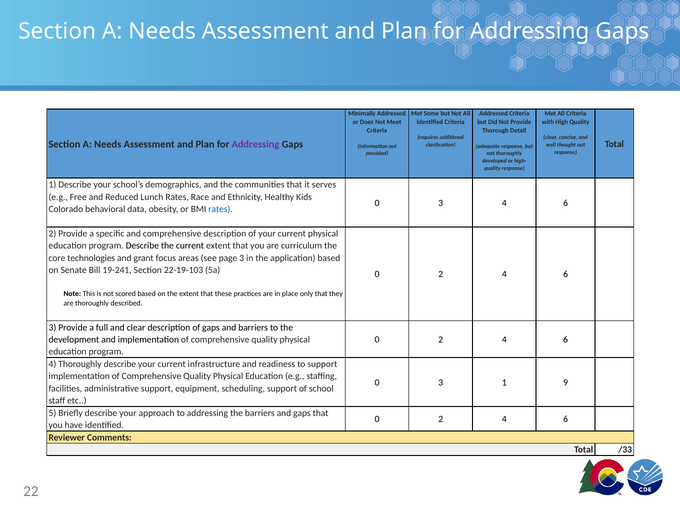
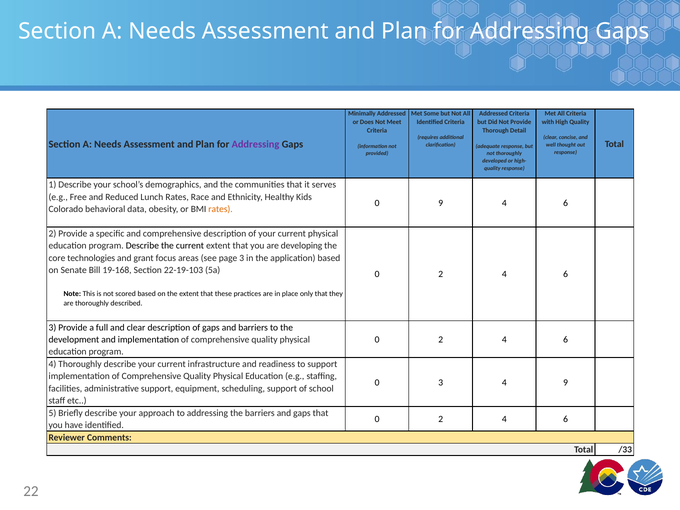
3 at (441, 203): 3 -> 9
rates at (221, 209) colour: blue -> orange
curriculum: curriculum -> developing
19-241: 19-241 -> 19-168
3 1: 1 -> 4
